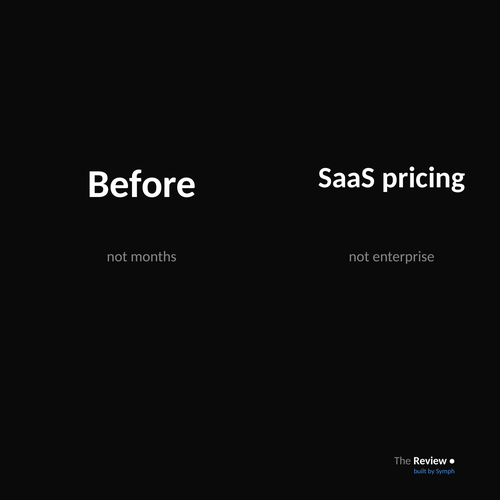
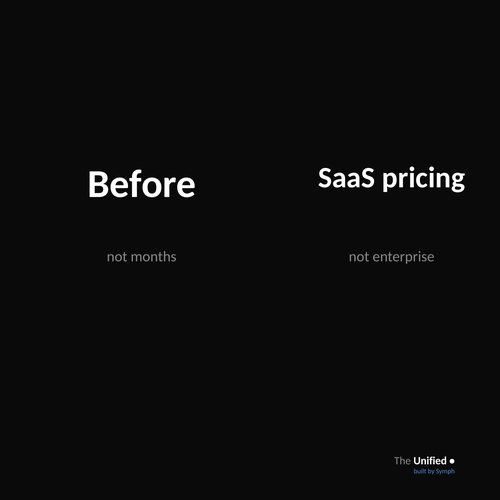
Review: Review -> Unified
